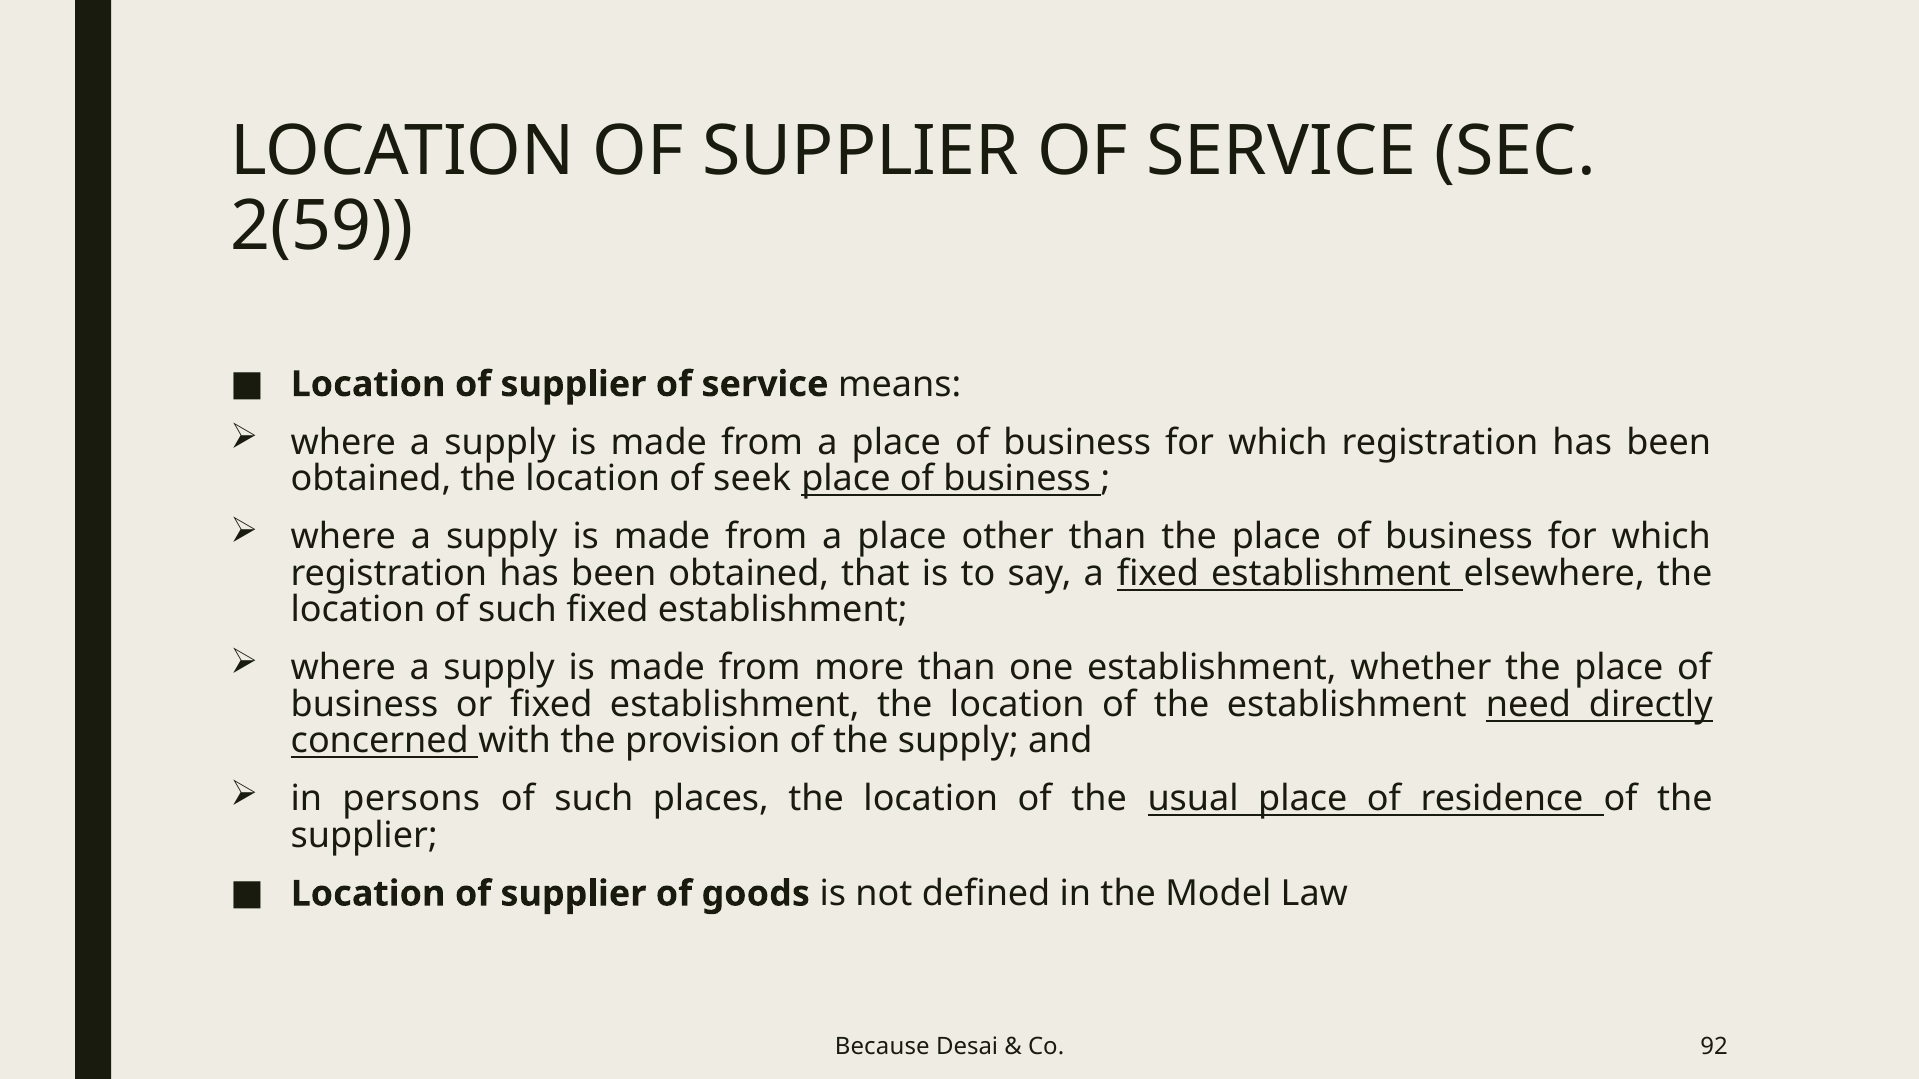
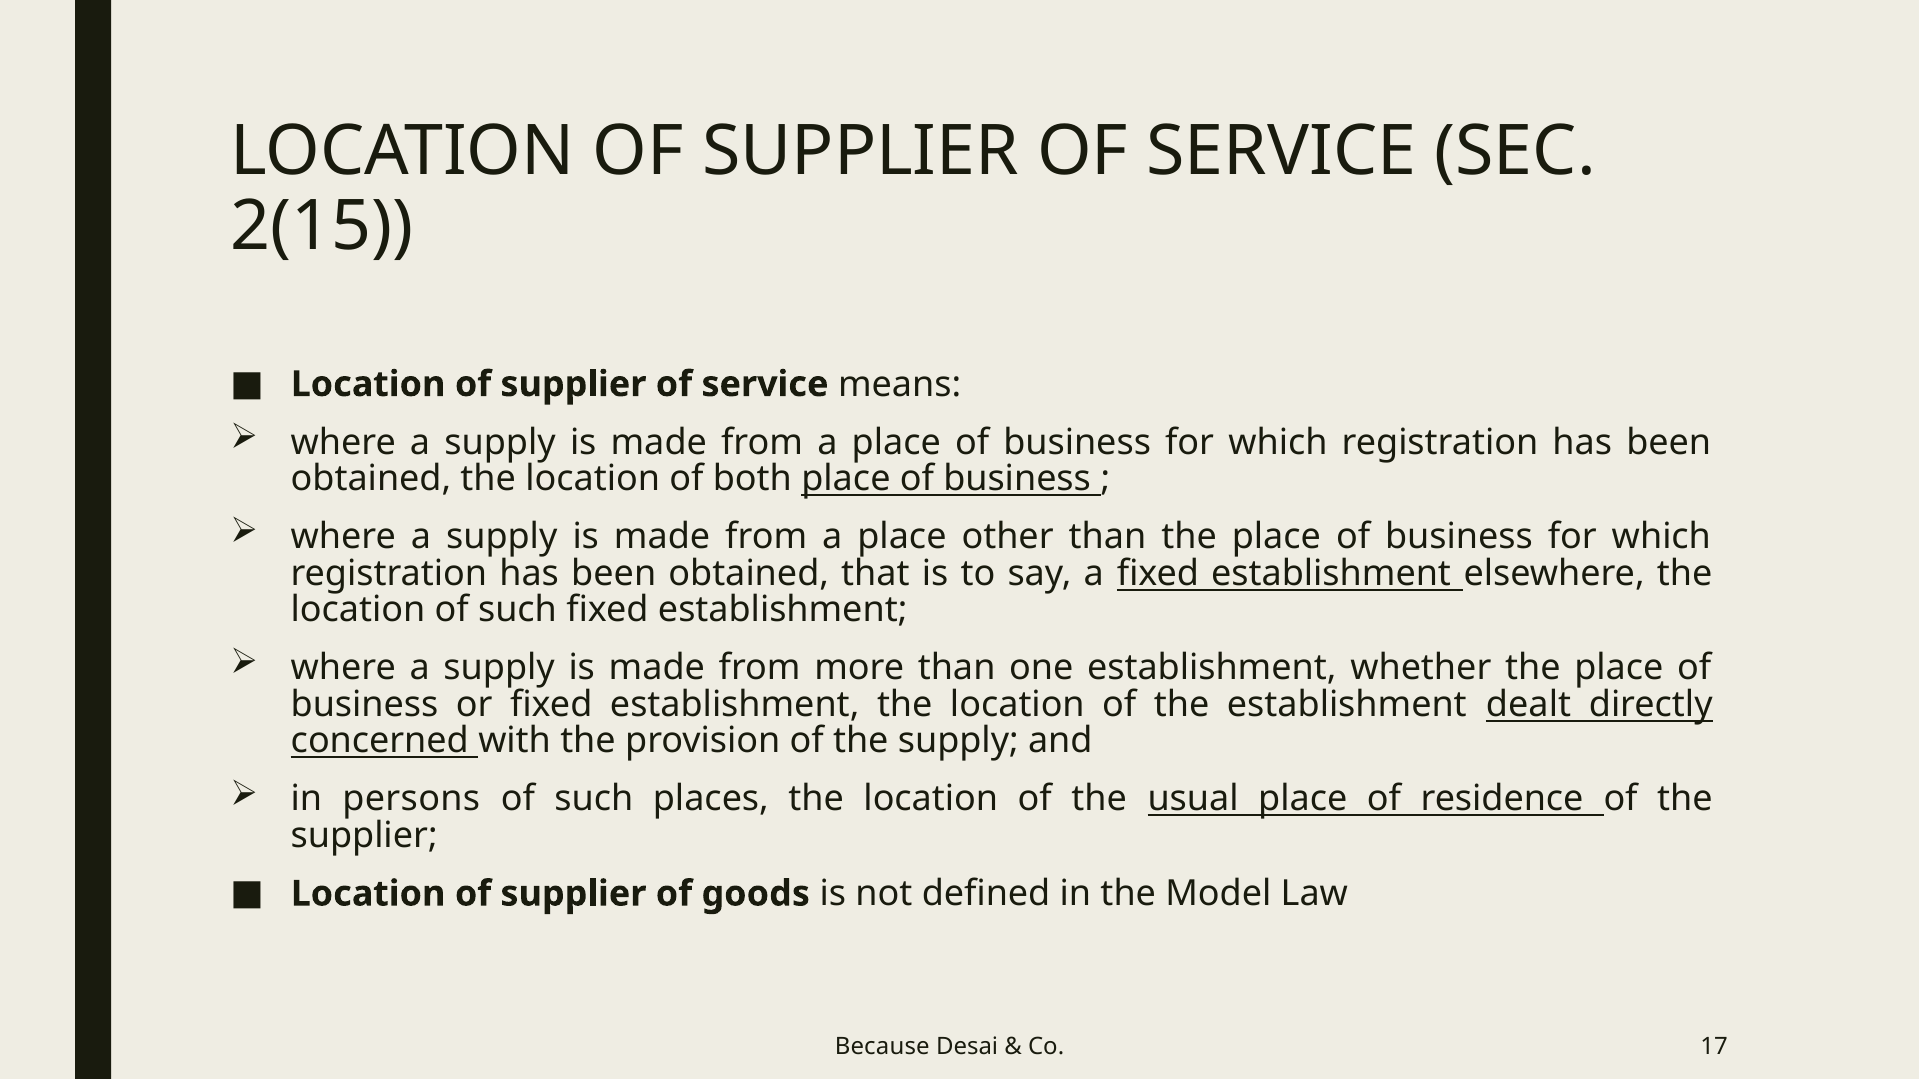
2(59: 2(59 -> 2(15
seek: seek -> both
need: need -> dealt
92: 92 -> 17
